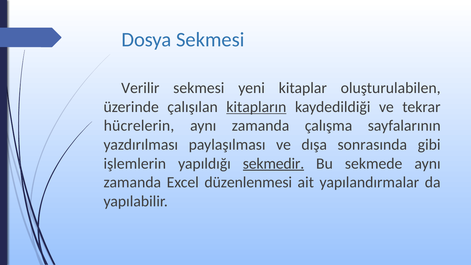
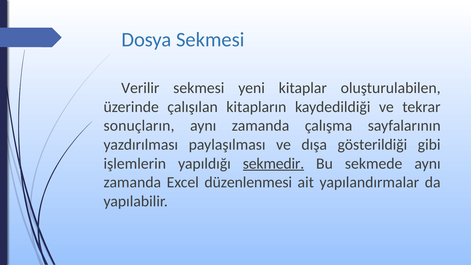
kitapların underline: present -> none
hücrelerin: hücrelerin -> sonuçların
sonrasında: sonrasında -> gösterildiği
